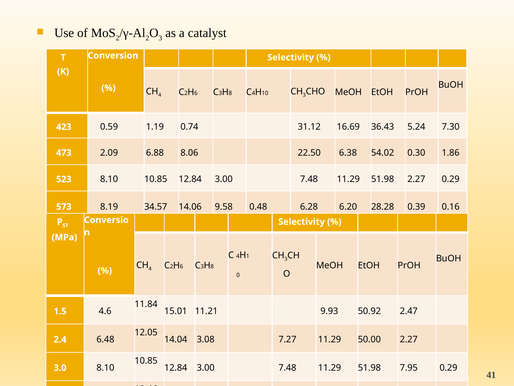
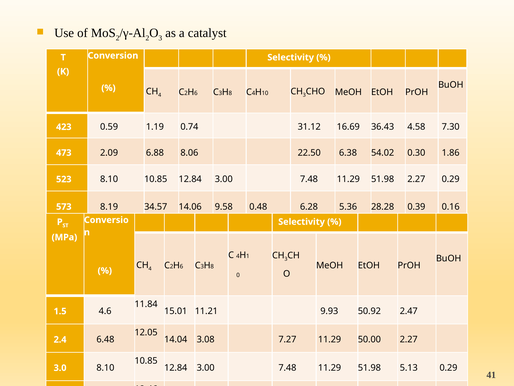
5.24: 5.24 -> 4.58
6.20: 6.20 -> 5.36
7.95: 7.95 -> 5.13
